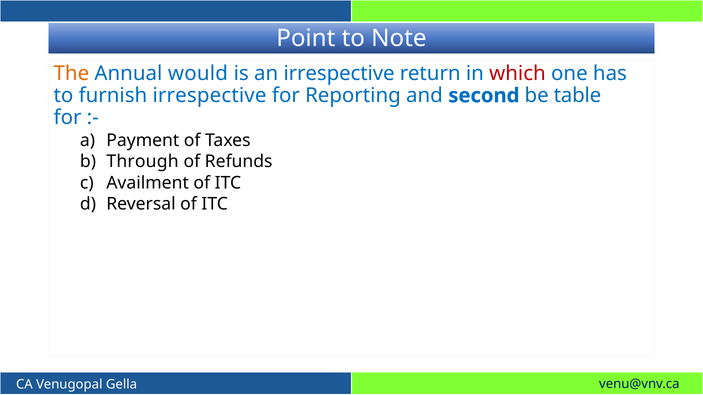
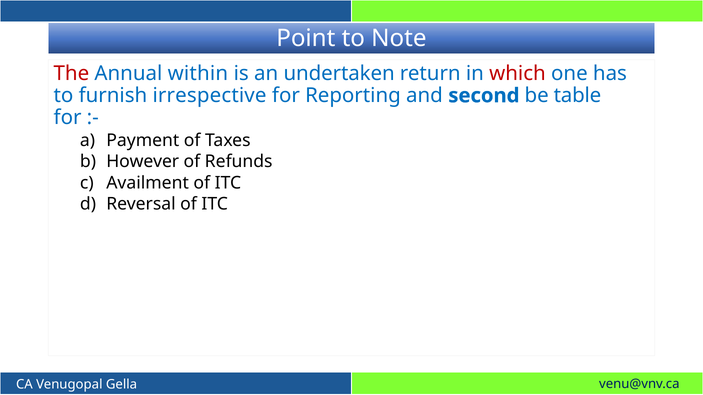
The colour: orange -> red
would: would -> within
an irrespective: irrespective -> undertaken
Through: Through -> However
